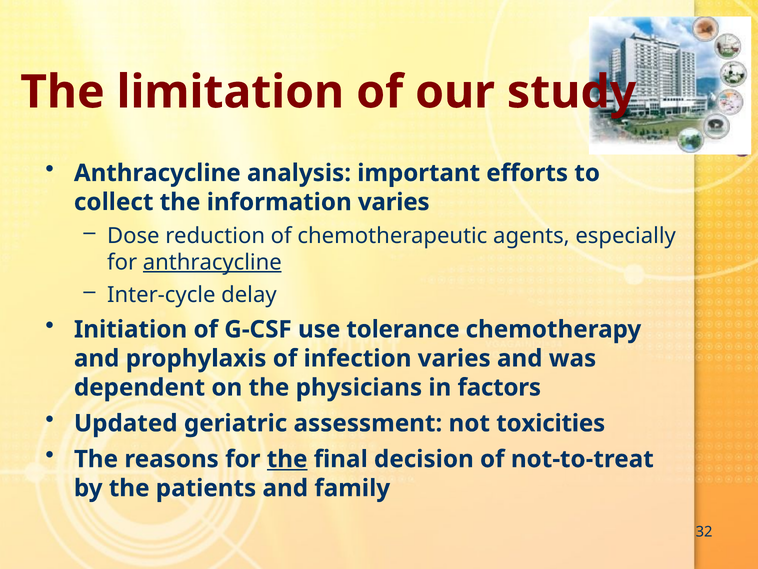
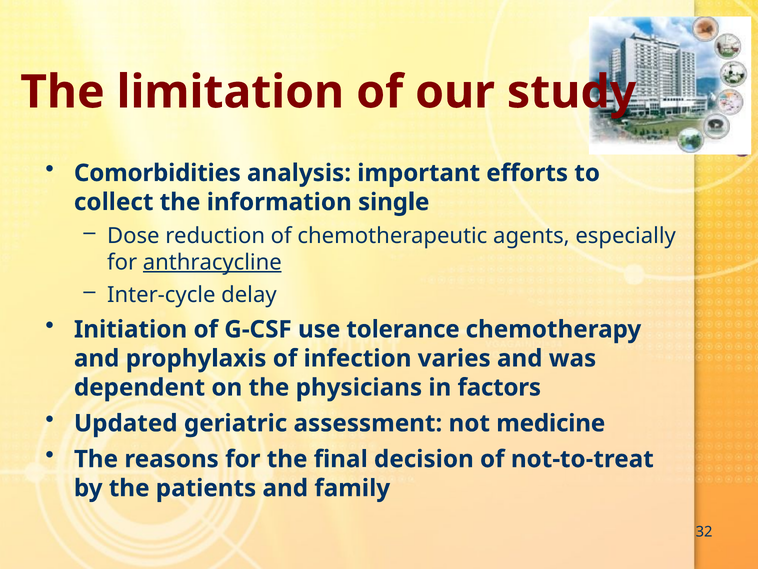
Anthracycline at (157, 173): Anthracycline -> Comorbidities
information varies: varies -> single
toxicities: toxicities -> medicine
the at (287, 459) underline: present -> none
